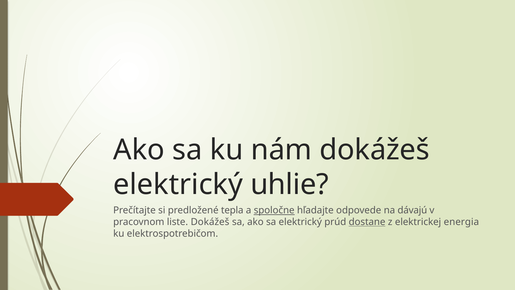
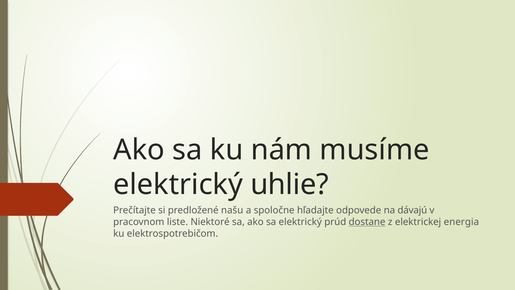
nám dokážeš: dokážeš -> musíme
tepla: tepla -> našu
spoločne underline: present -> none
liste Dokážeš: Dokážeš -> Niektoré
